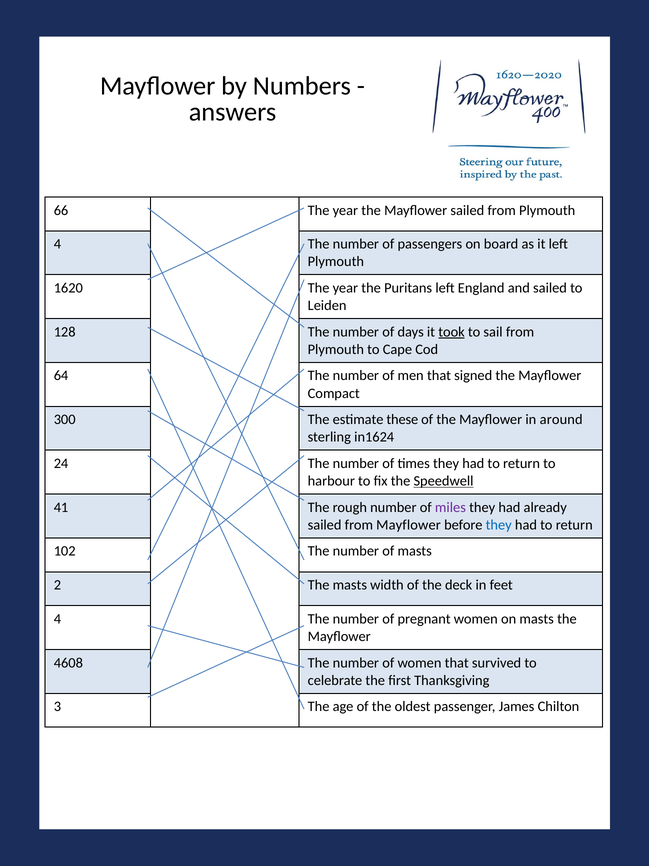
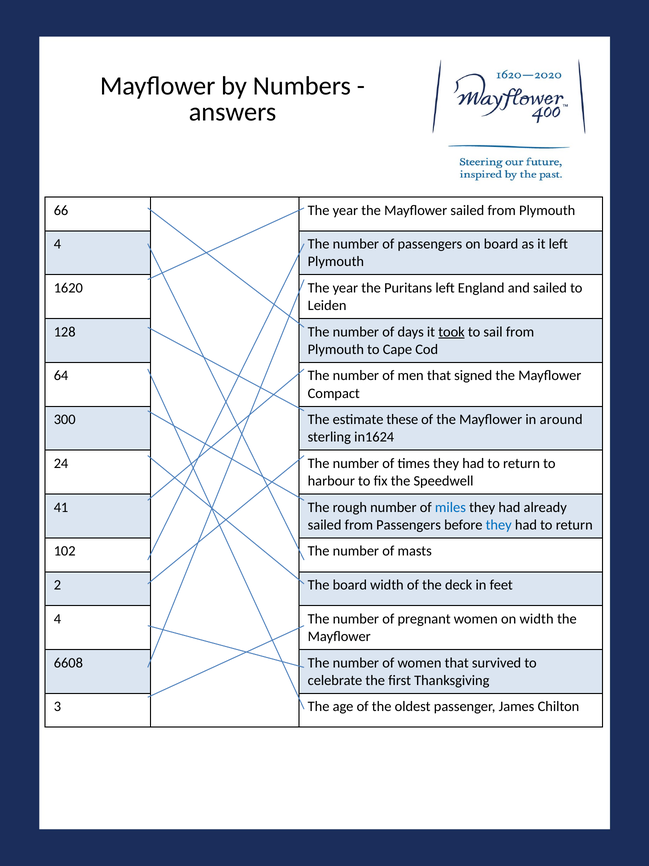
Speedwell underline: present -> none
miles colour: purple -> blue
from Mayflower: Mayflower -> Passengers
The masts: masts -> board
on masts: masts -> width
4608: 4608 -> 6608
